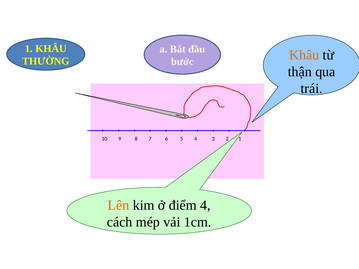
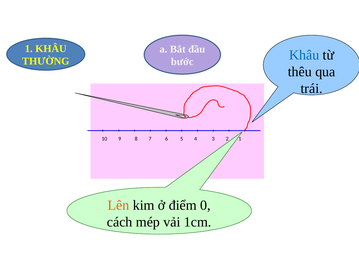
Khâu at (304, 55) colour: orange -> blue
thận: thận -> thêu
điểm 4: 4 -> 0
